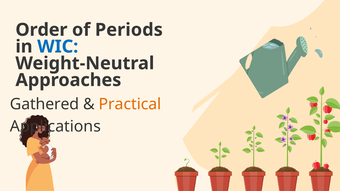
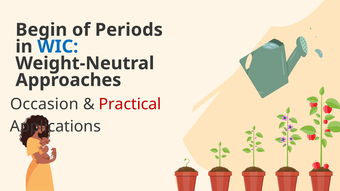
Order: Order -> Begin
Gathered: Gathered -> Occasion
Practical colour: orange -> red
